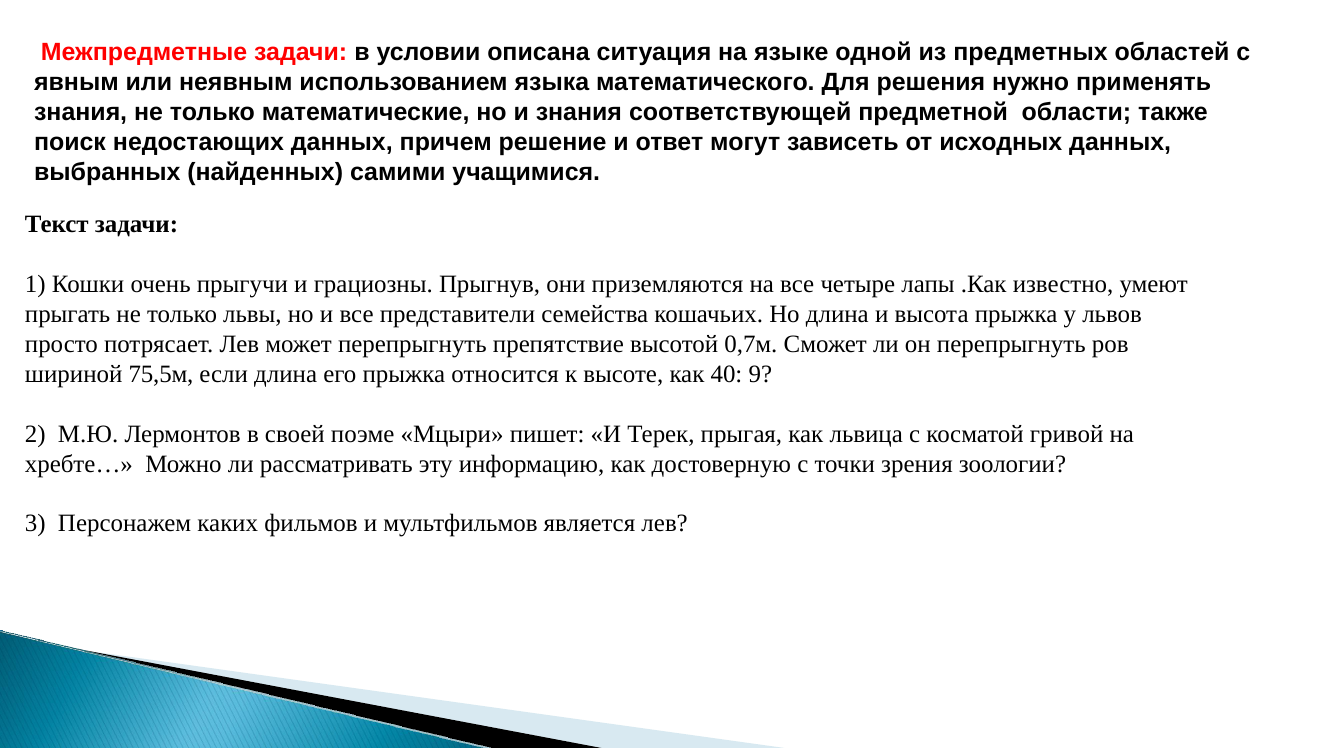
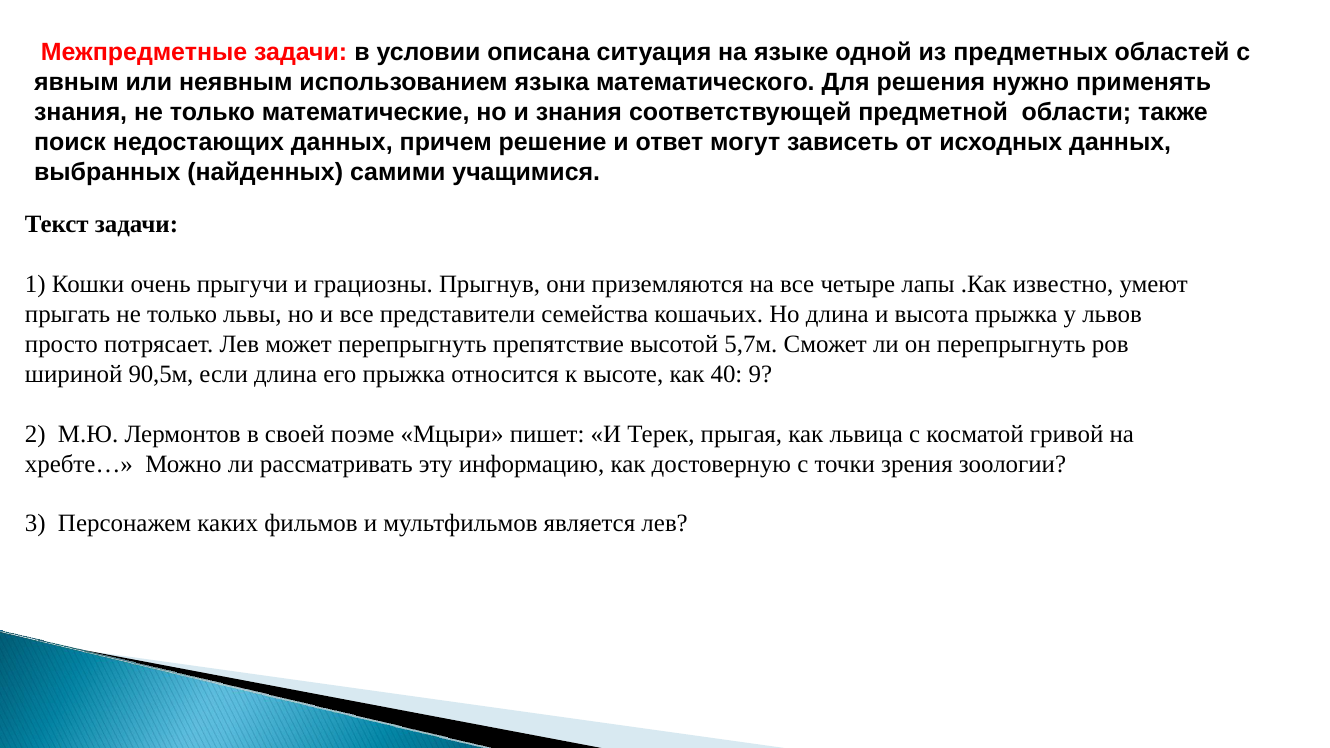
0,7м: 0,7м -> 5,7м
75,5м: 75,5м -> 90,5м
